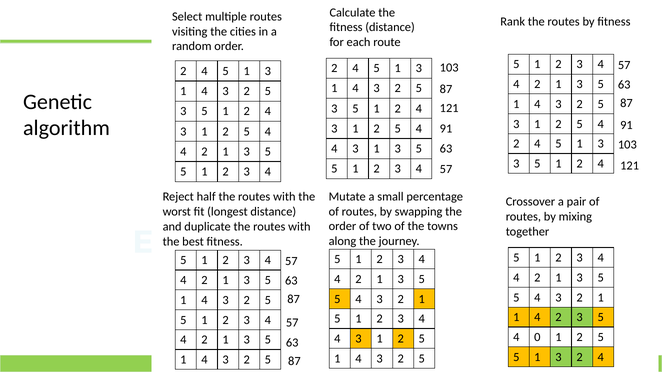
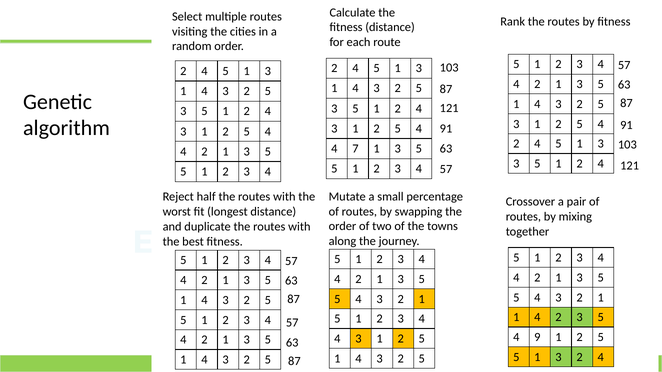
3 at (355, 149): 3 -> 7
0: 0 -> 9
